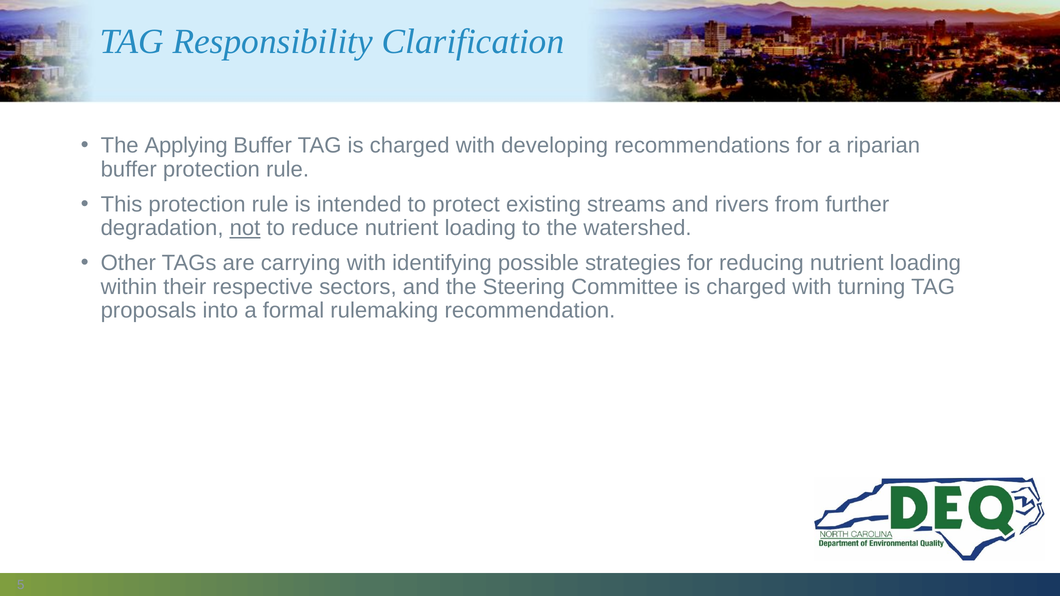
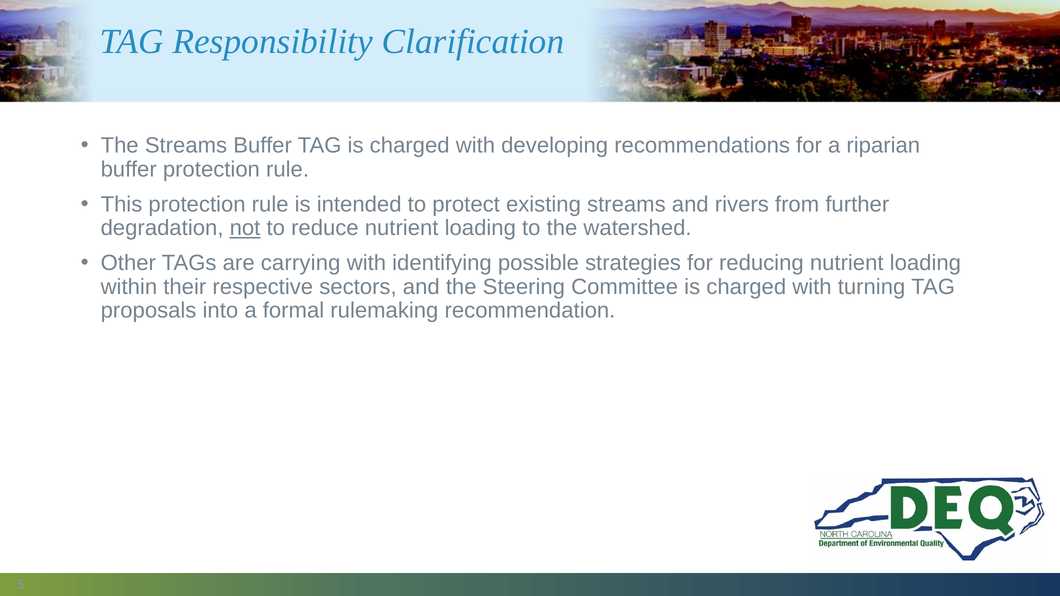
The Applying: Applying -> Streams
